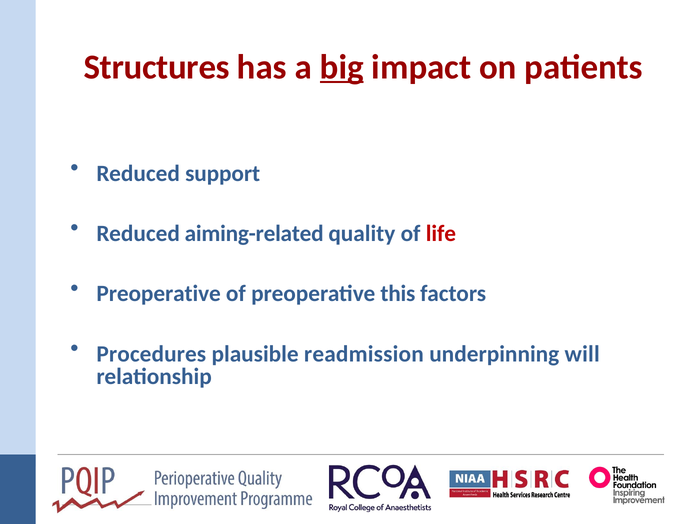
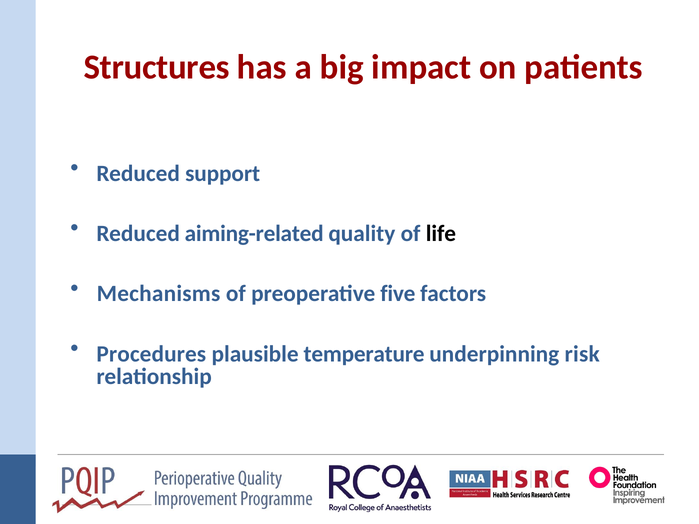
big underline: present -> none
life colour: red -> black
Preoperative at (159, 294): Preoperative -> Mechanisms
this: this -> five
readmission: readmission -> temperature
will: will -> risk
